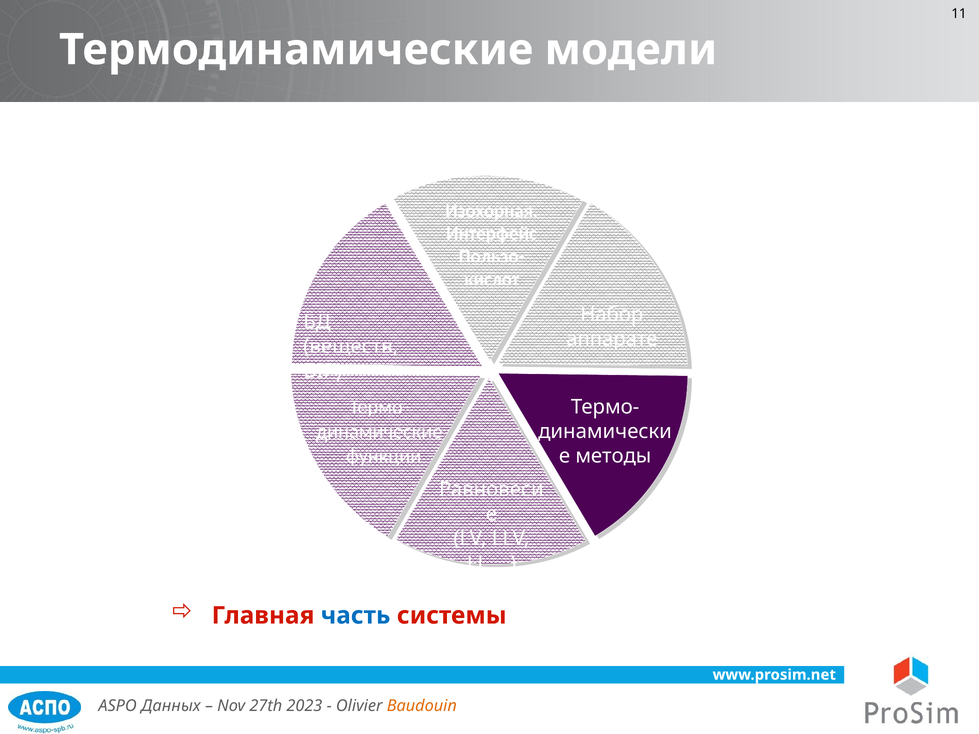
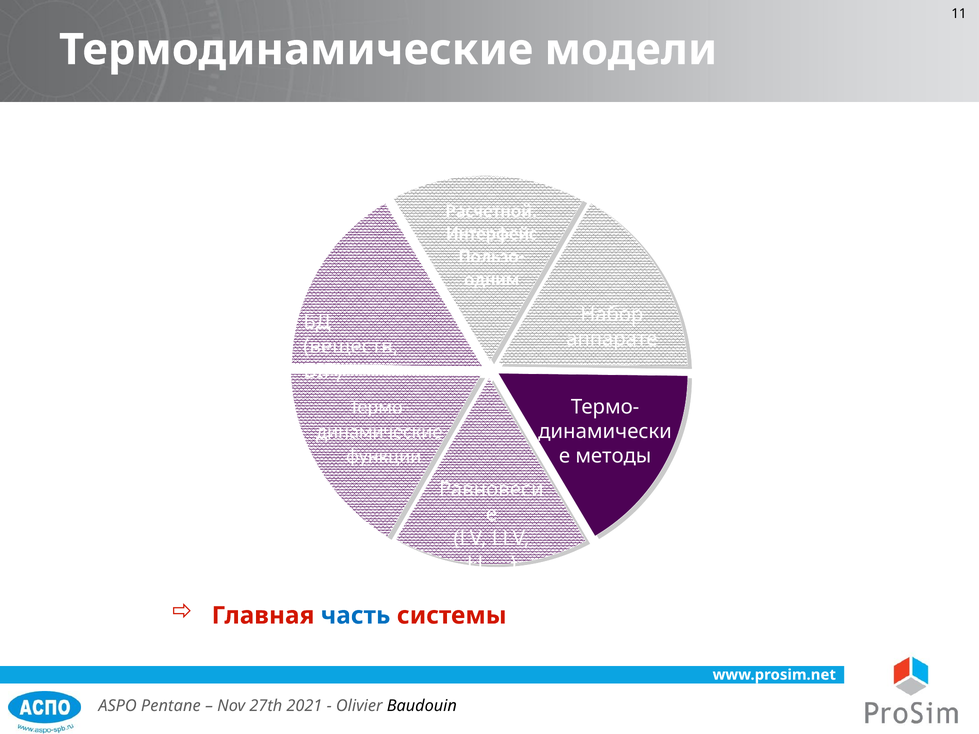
Изохорная: Изохорная -> Расчетной
кислот: кислот -> одним
Данных: Данных -> Pentane
2023: 2023 -> 2021
Baudouin colour: orange -> black
